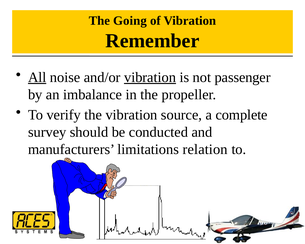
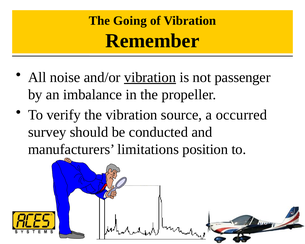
All underline: present -> none
complete: complete -> occurred
relation: relation -> position
